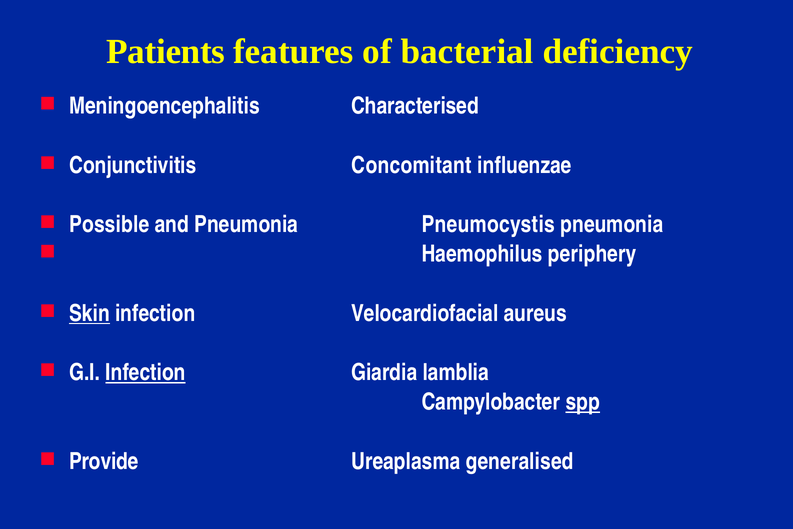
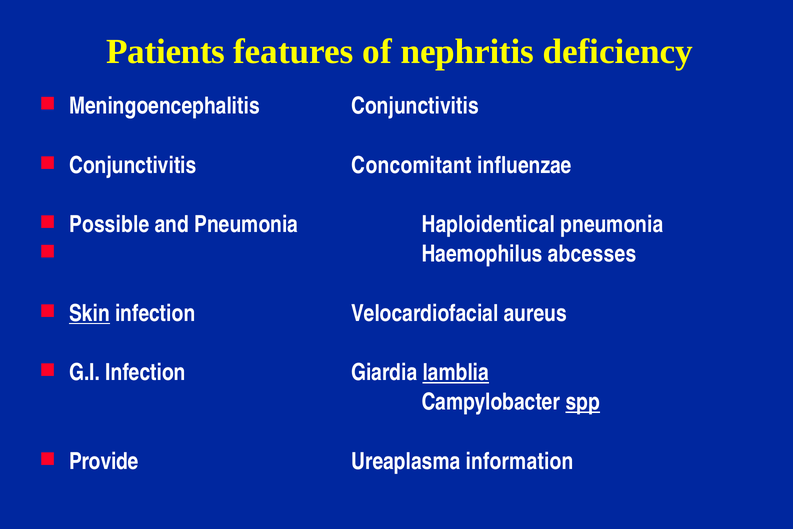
bacterial: bacterial -> nephritis
Meningoencephalitis Characterised: Characterised -> Conjunctivitis
Pneumocystis: Pneumocystis -> Haploidentical
periphery: periphery -> abcesses
Infection at (146, 372) underline: present -> none
lamblia underline: none -> present
generalised: generalised -> information
